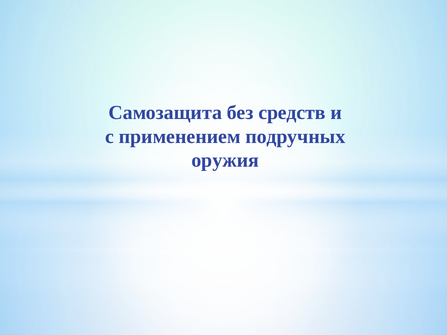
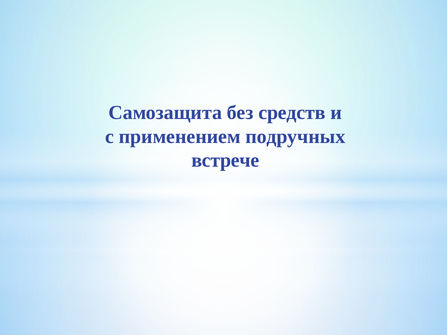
оружия: оружия -> встрече
